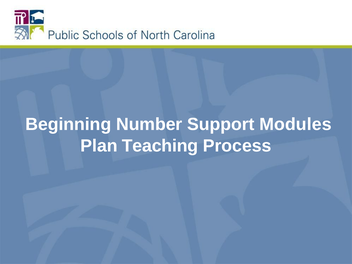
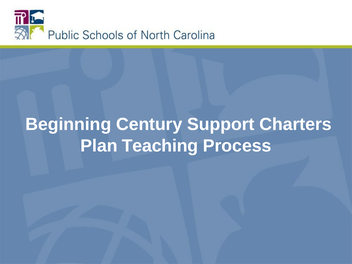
Number: Number -> Century
Modules: Modules -> Charters
